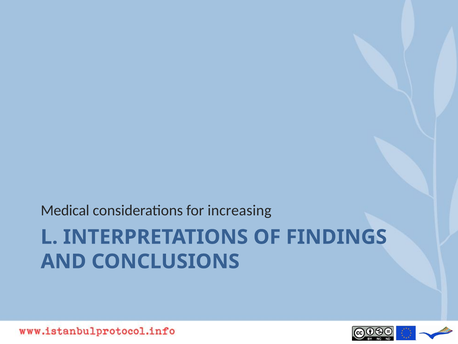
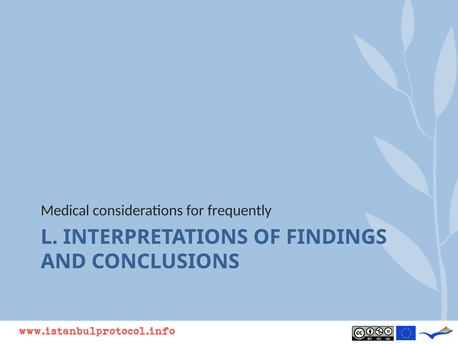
increasing: increasing -> frequently
